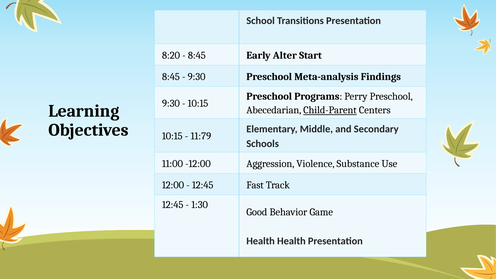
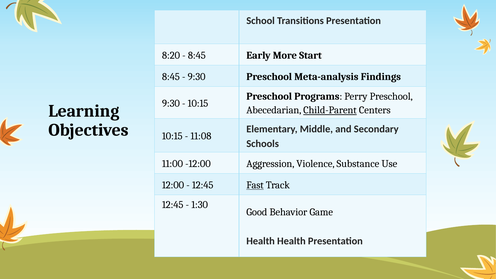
Alter: Alter -> More
11:79: 11:79 -> 11:08
Fast underline: none -> present
